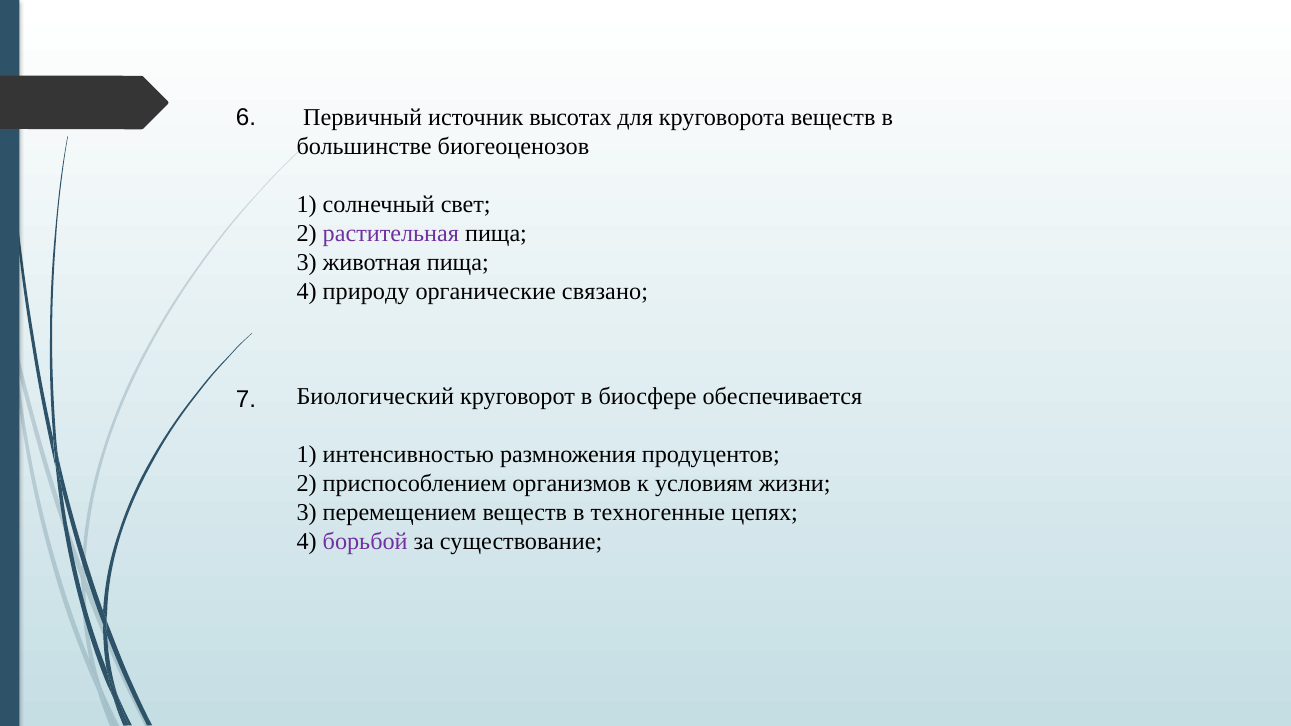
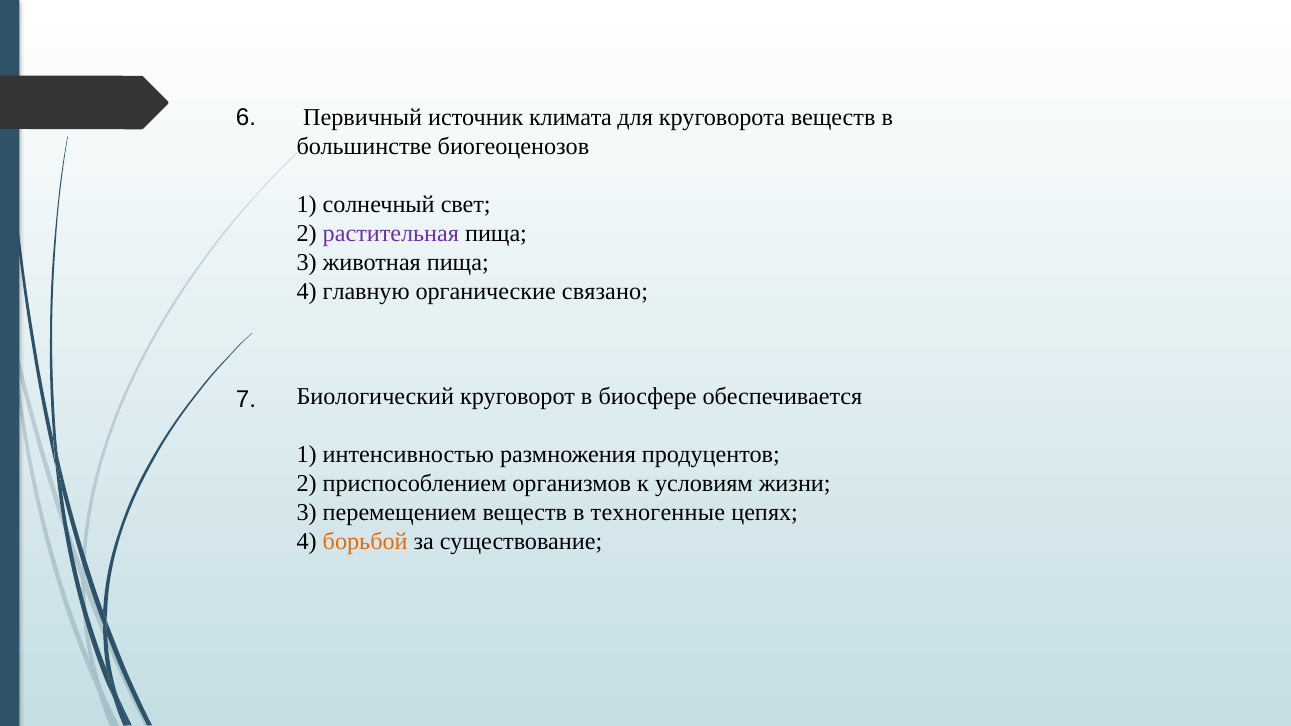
высотах: высотах -> климата
природу: природу -> главную
борьбой colour: purple -> orange
